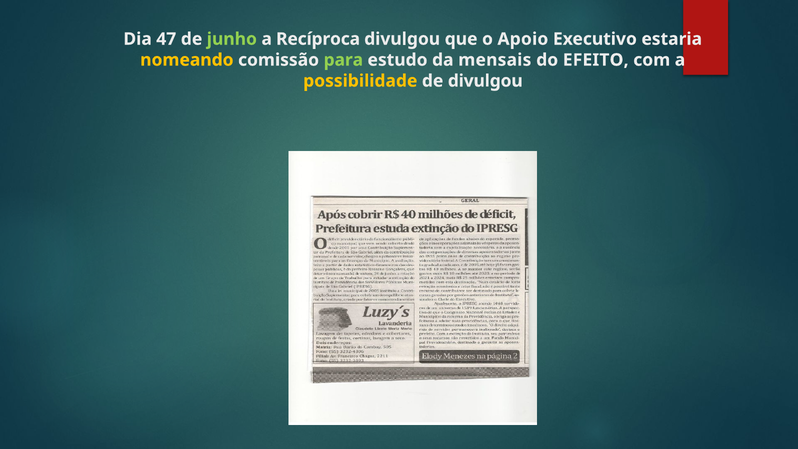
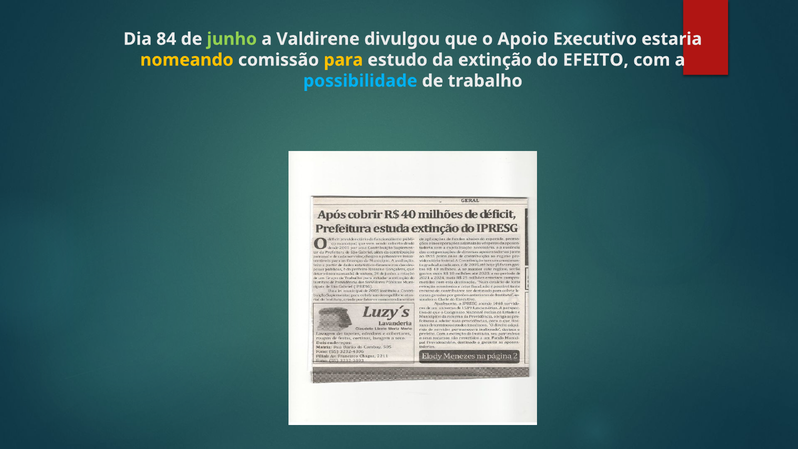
47: 47 -> 84
Recíproca: Recíproca -> Valdirene
para colour: light green -> yellow
mensais: mensais -> extinção
possibilidade colour: yellow -> light blue
de divulgou: divulgou -> trabalho
